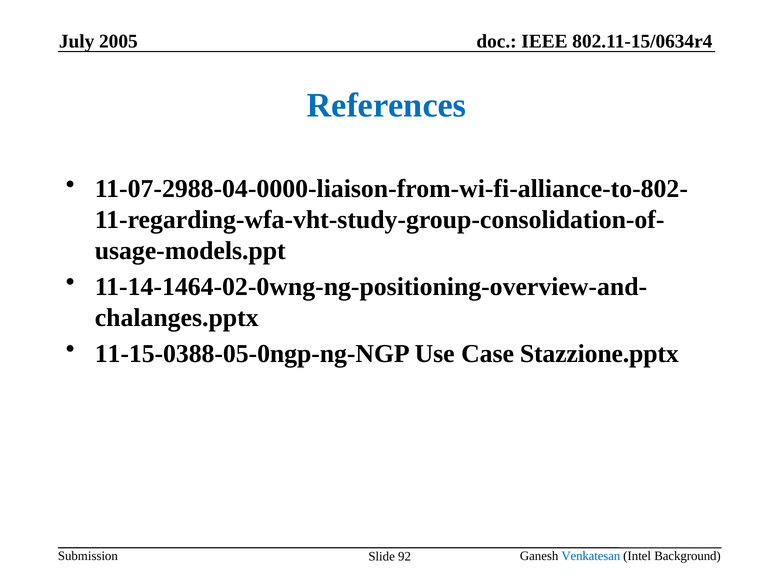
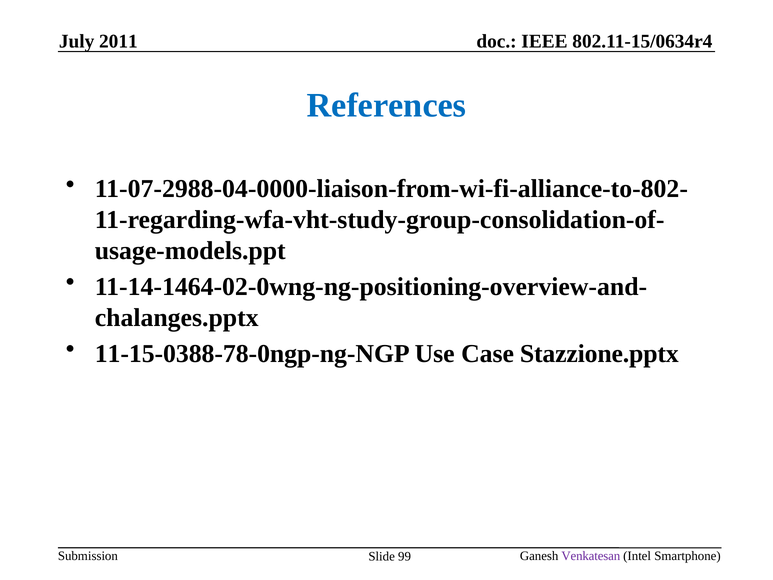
2005: 2005 -> 2011
11-15-0388-05-0ngp-ng-NGP: 11-15-0388-05-0ngp-ng-NGP -> 11-15-0388-78-0ngp-ng-NGP
92: 92 -> 99
Venkatesan colour: blue -> purple
Background: Background -> Smartphone
